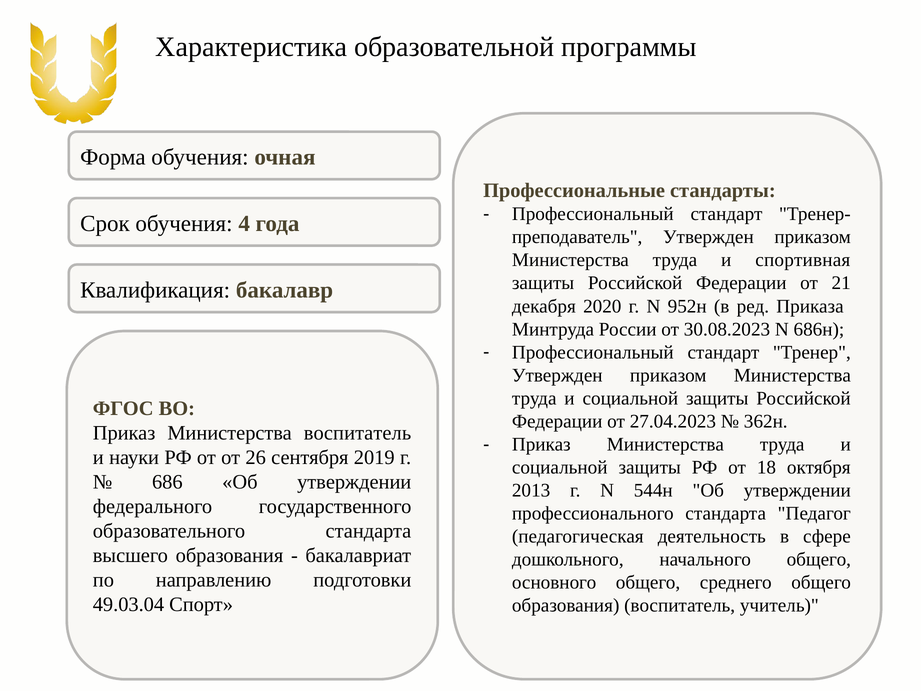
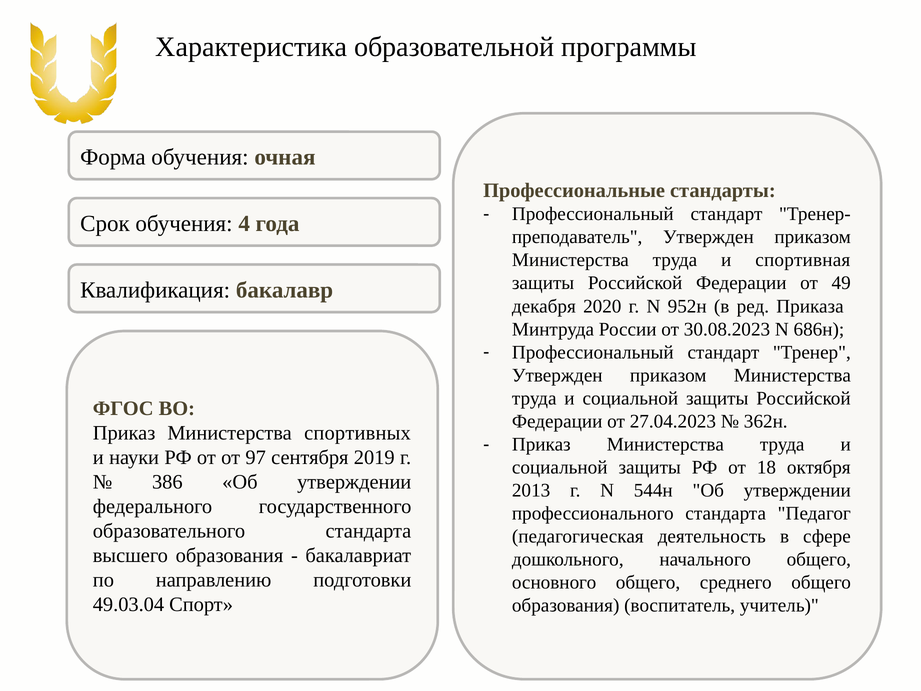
21: 21 -> 49
Министерства воспитатель: воспитатель -> спортивных
26: 26 -> 97
686: 686 -> 386
